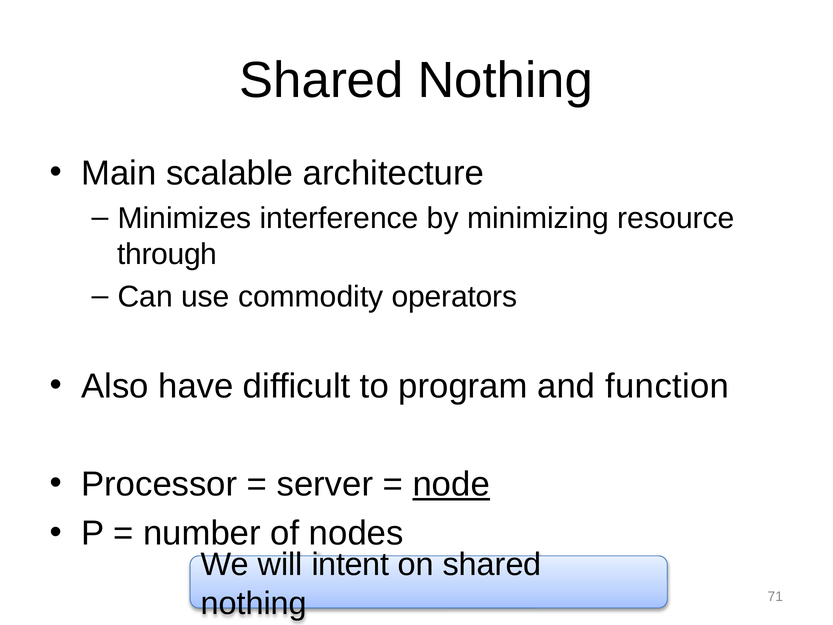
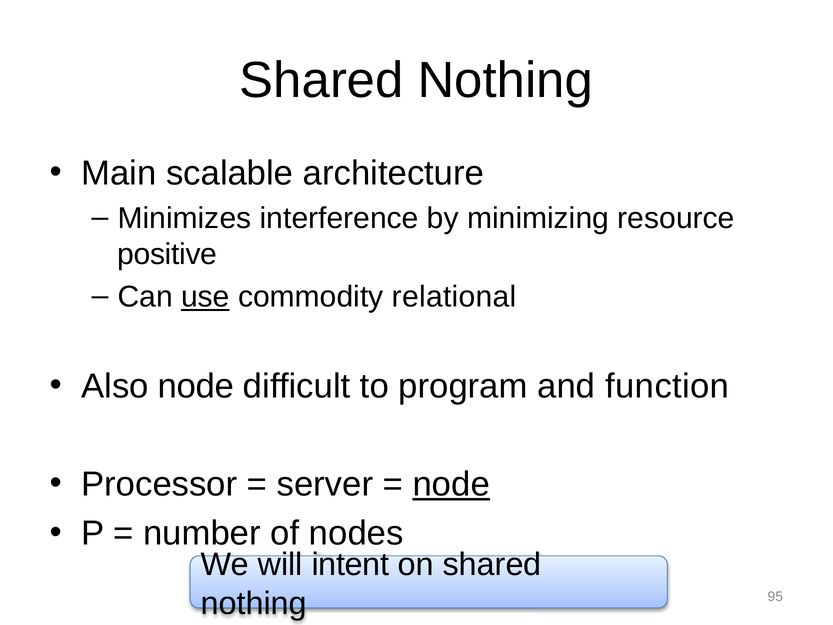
through: through -> positive
use underline: none -> present
operators: operators -> relational
Also have: have -> node
71: 71 -> 95
